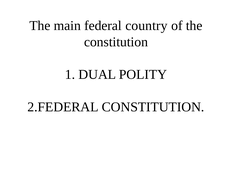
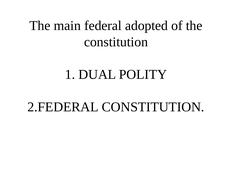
country: country -> adopted
